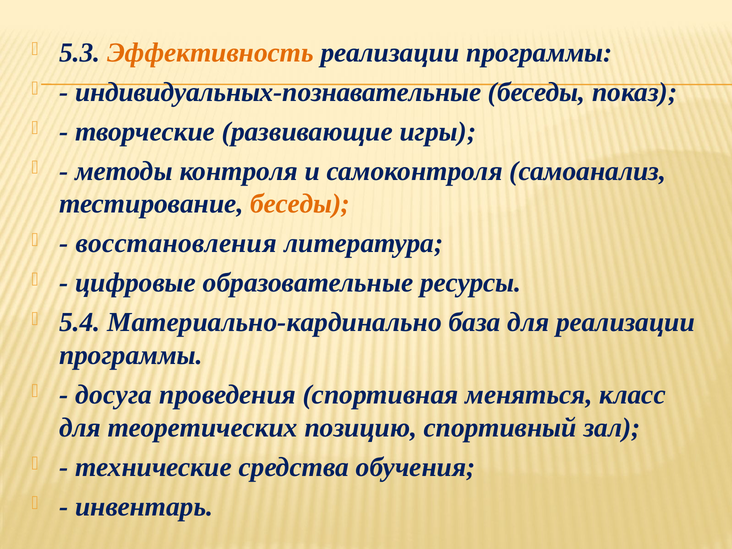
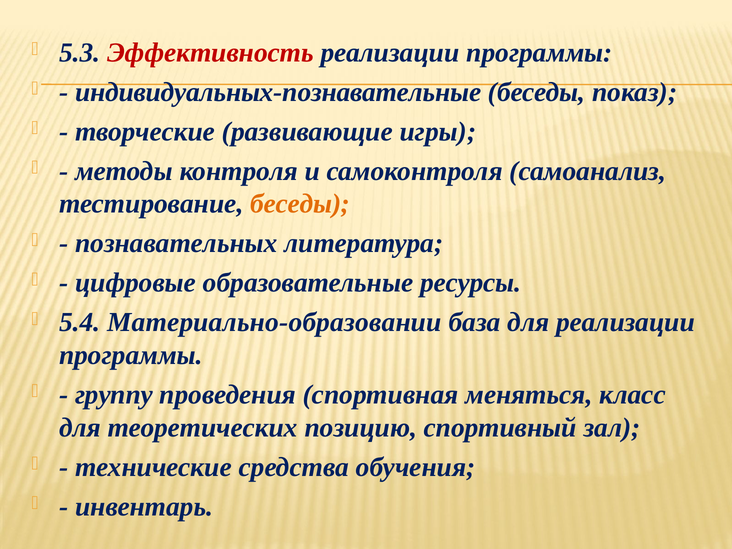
Эффективность colour: orange -> red
восстановления: восстановления -> познавательных
Материально-кардинально: Материально-кардинально -> Материально-образовании
досуга: досуга -> группу
